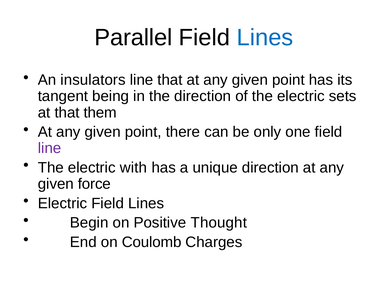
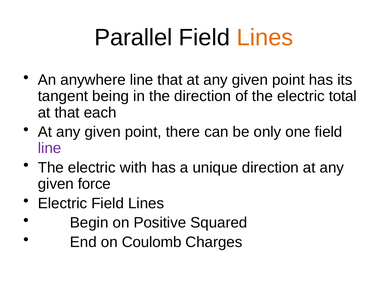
Lines at (265, 38) colour: blue -> orange
insulators: insulators -> anywhere
sets: sets -> total
them: them -> each
Thought: Thought -> Squared
